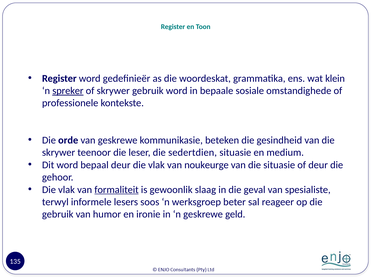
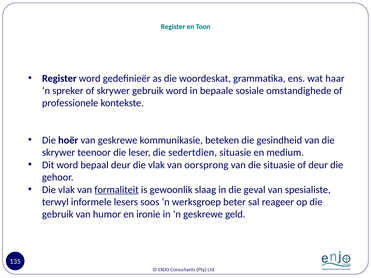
klein: klein -> haar
spreker underline: present -> none
orde: orde -> hoër
noukeurge: noukeurge -> oorsprong
